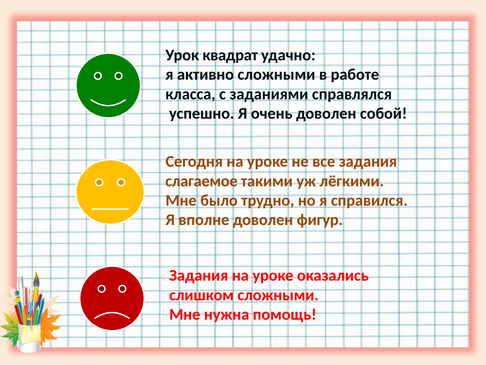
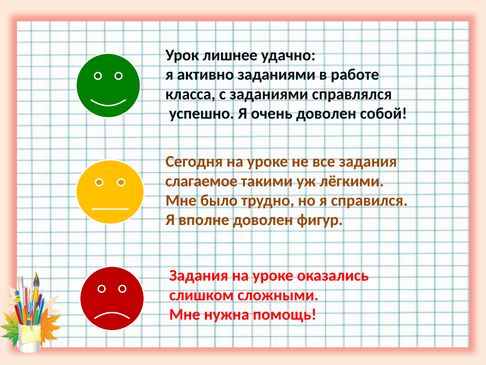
квадрат: квадрат -> лишнее
активно сложными: сложными -> заданиями
